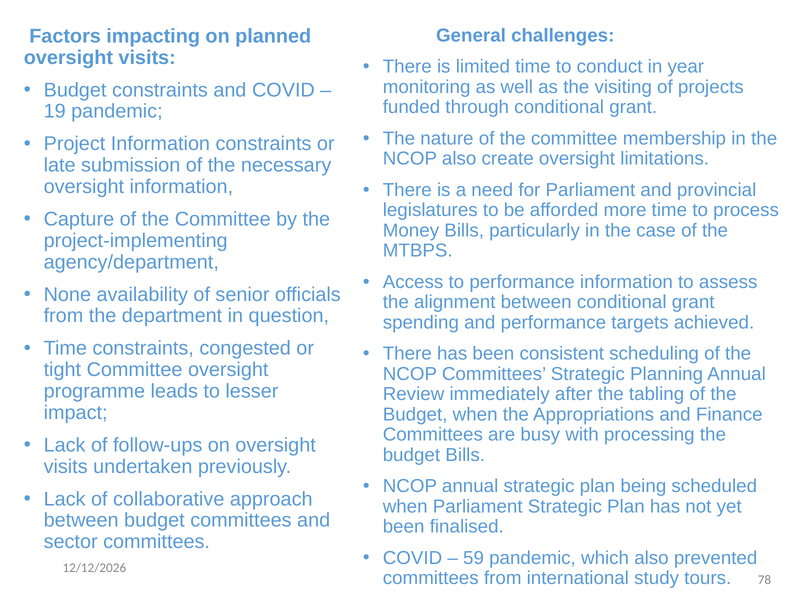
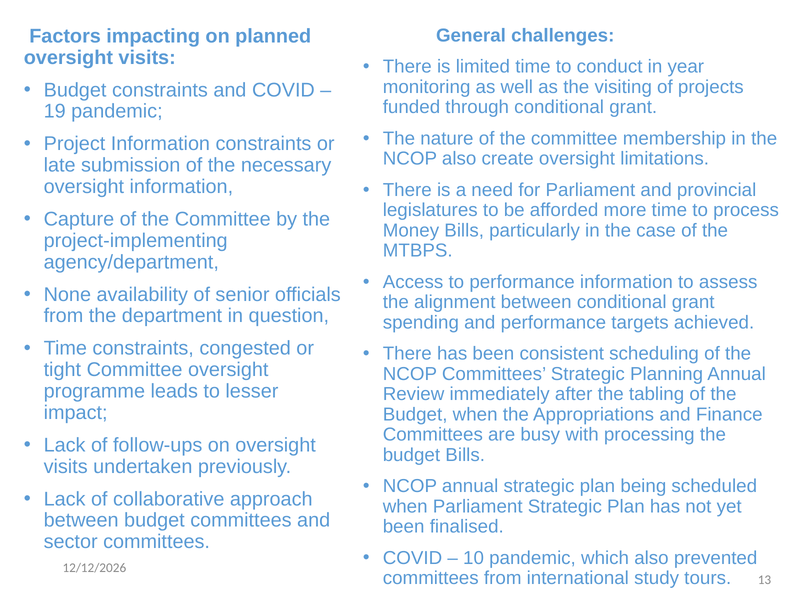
59: 59 -> 10
78: 78 -> 13
